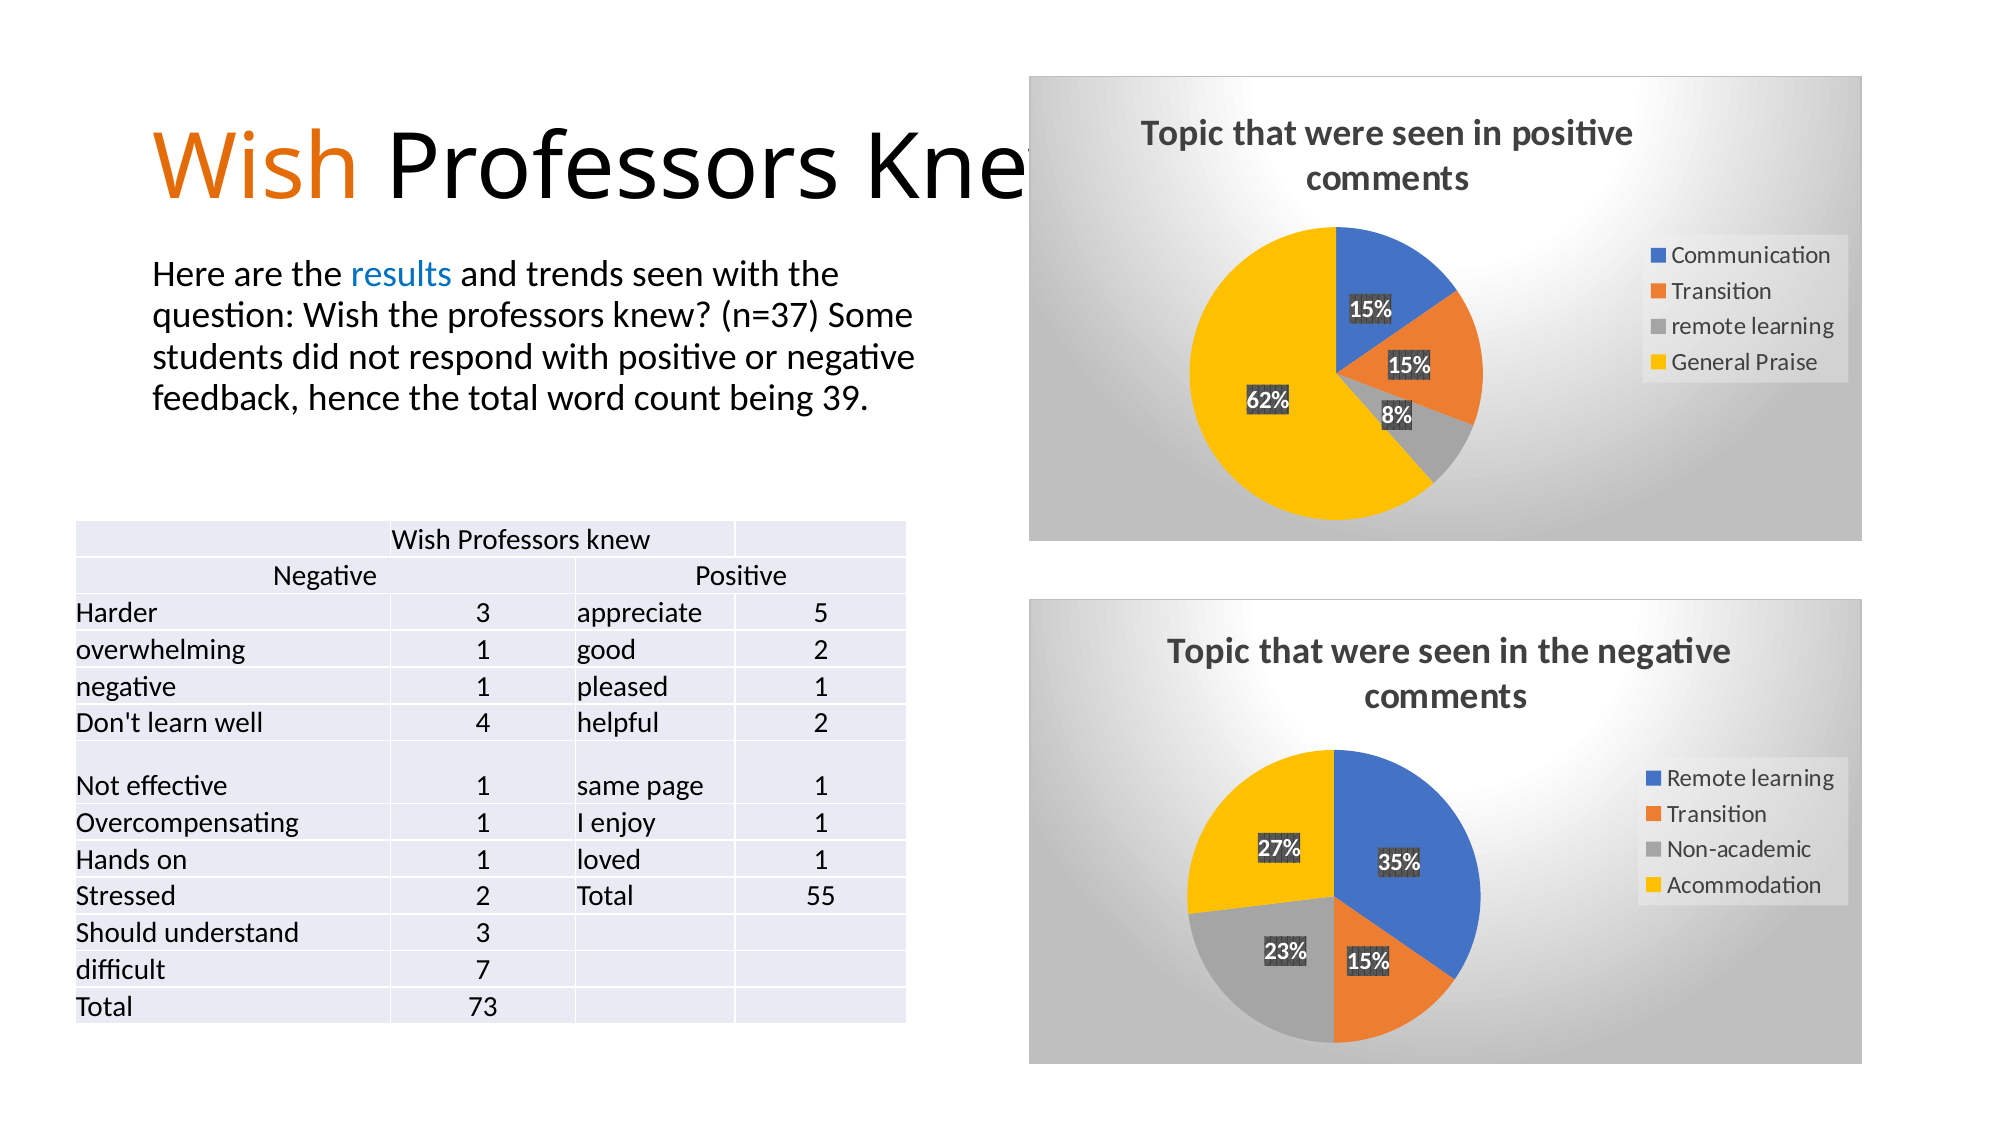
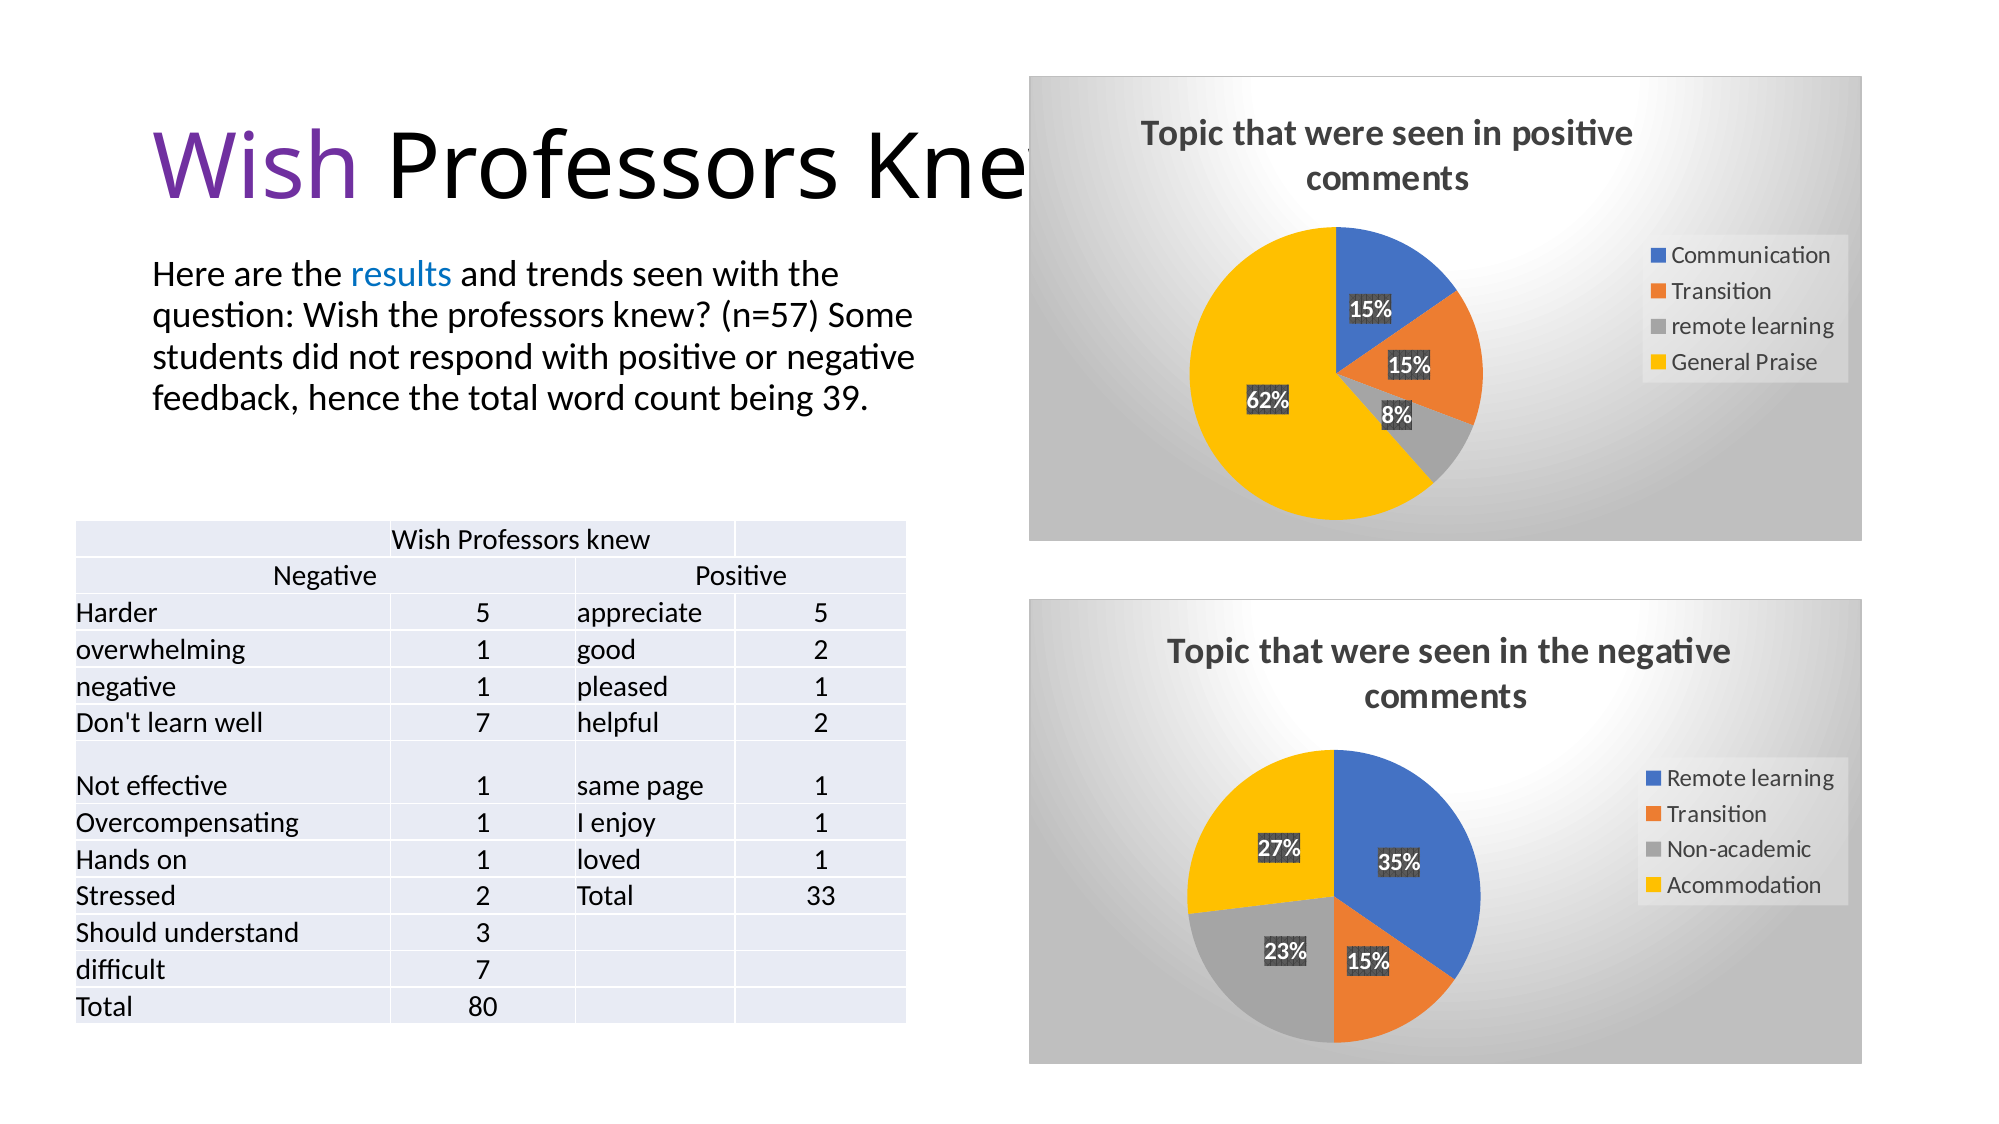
Wish at (257, 168) colour: orange -> purple
n=37: n=37 -> n=57
Harder 3: 3 -> 5
well 4: 4 -> 7
55: 55 -> 33
73: 73 -> 80
